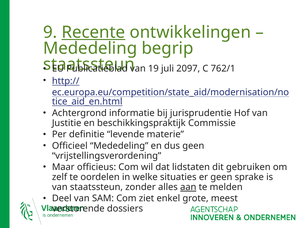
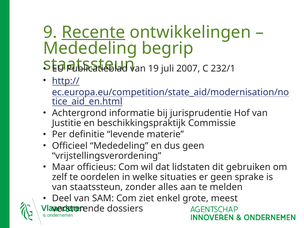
2097: 2097 -> 2007
762/1: 762/1 -> 232/1
aan underline: present -> none
